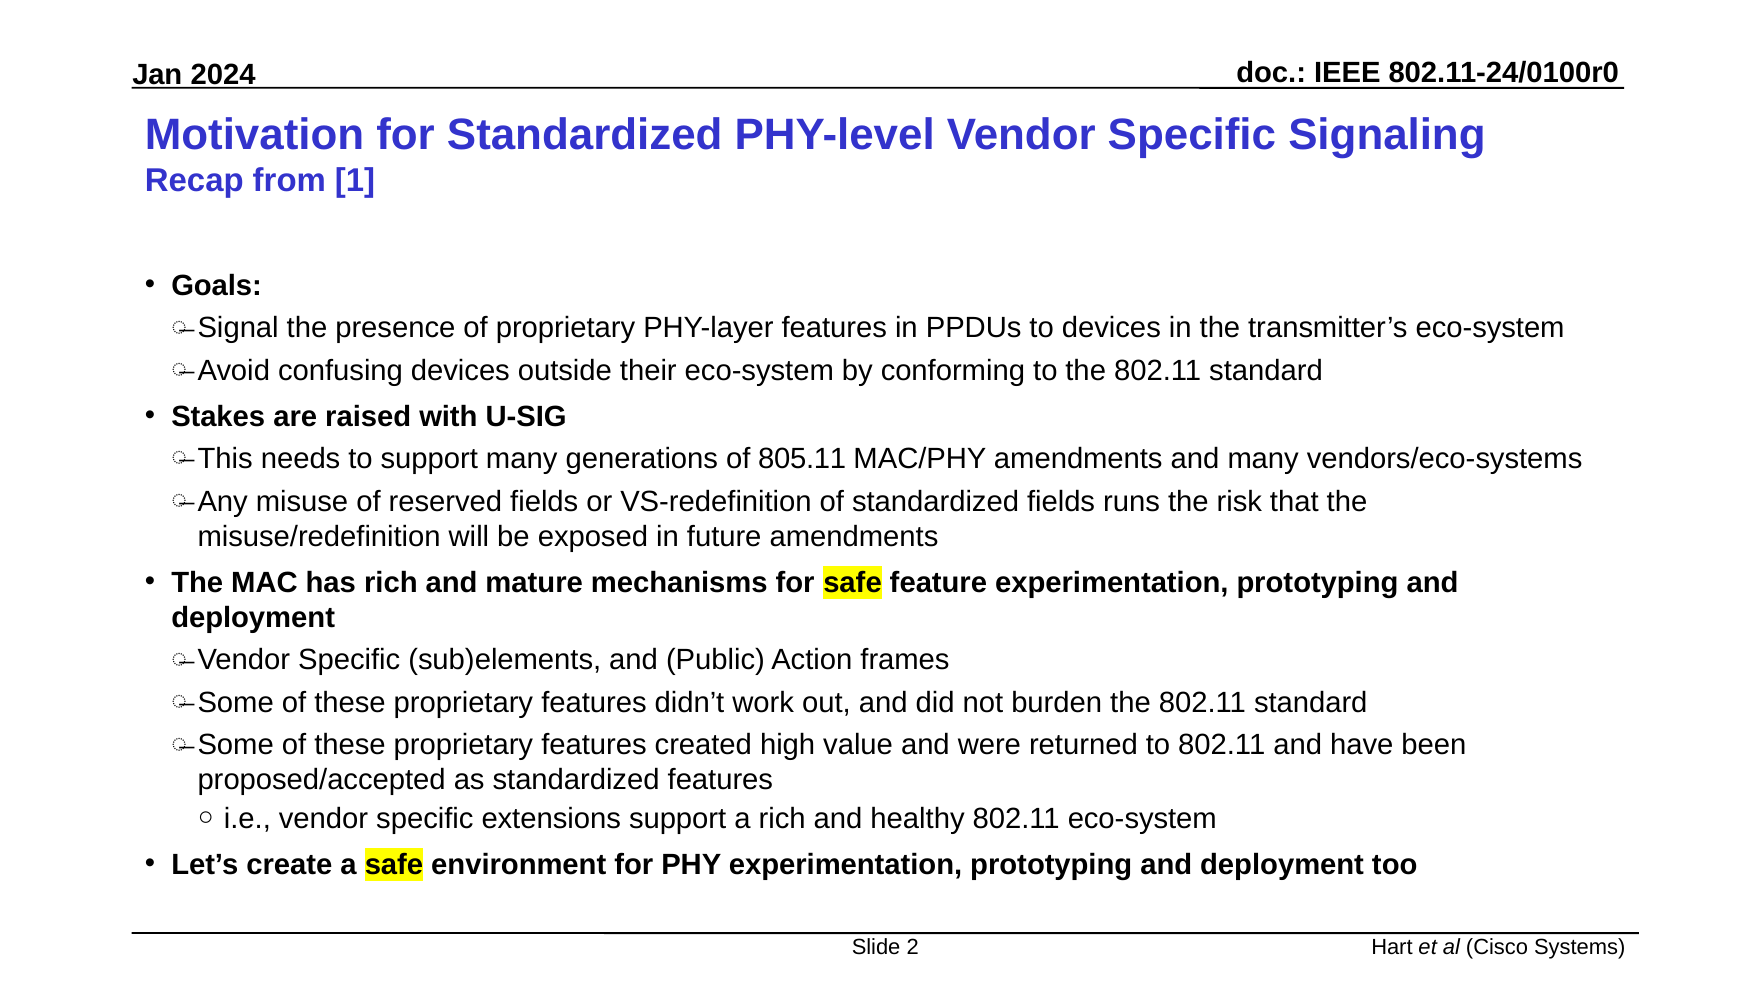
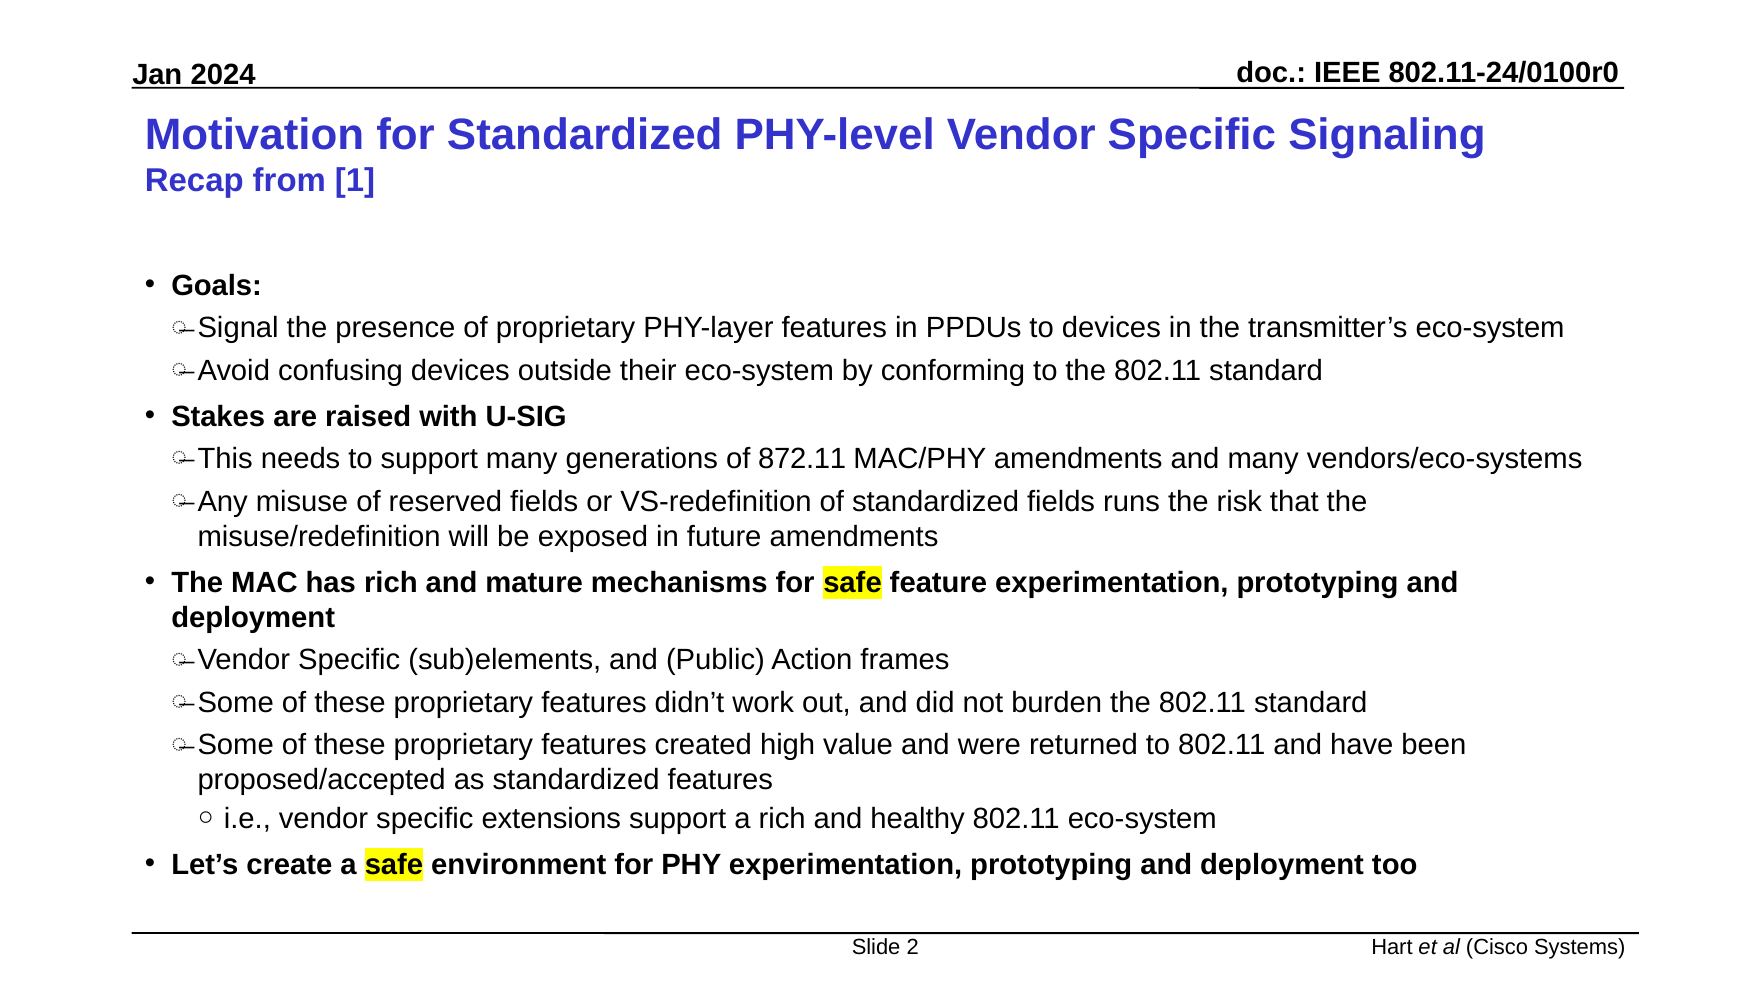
805.11: 805.11 -> 872.11
